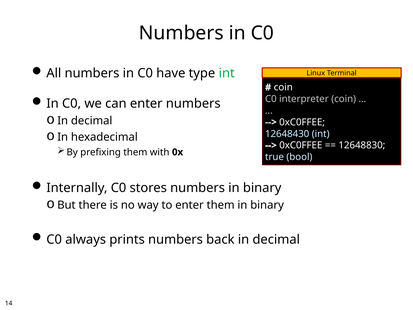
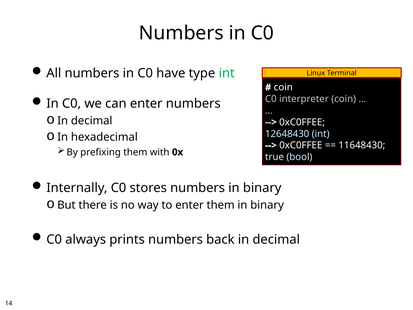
12648830: 12648830 -> 11648430
